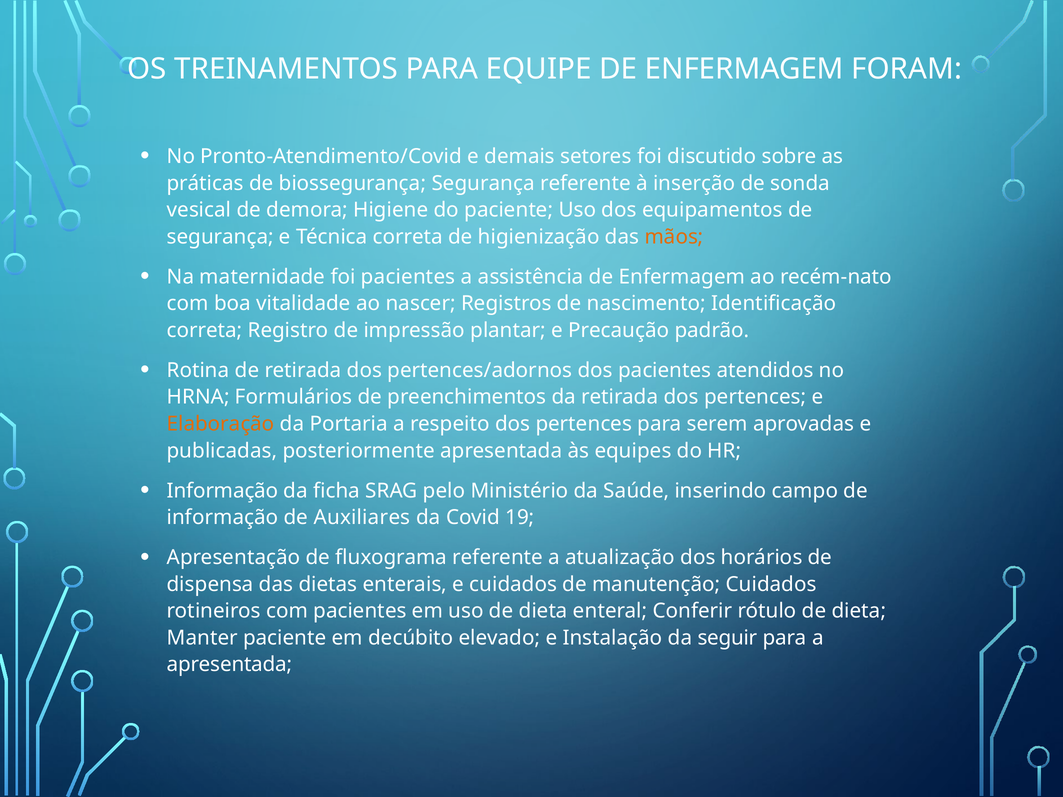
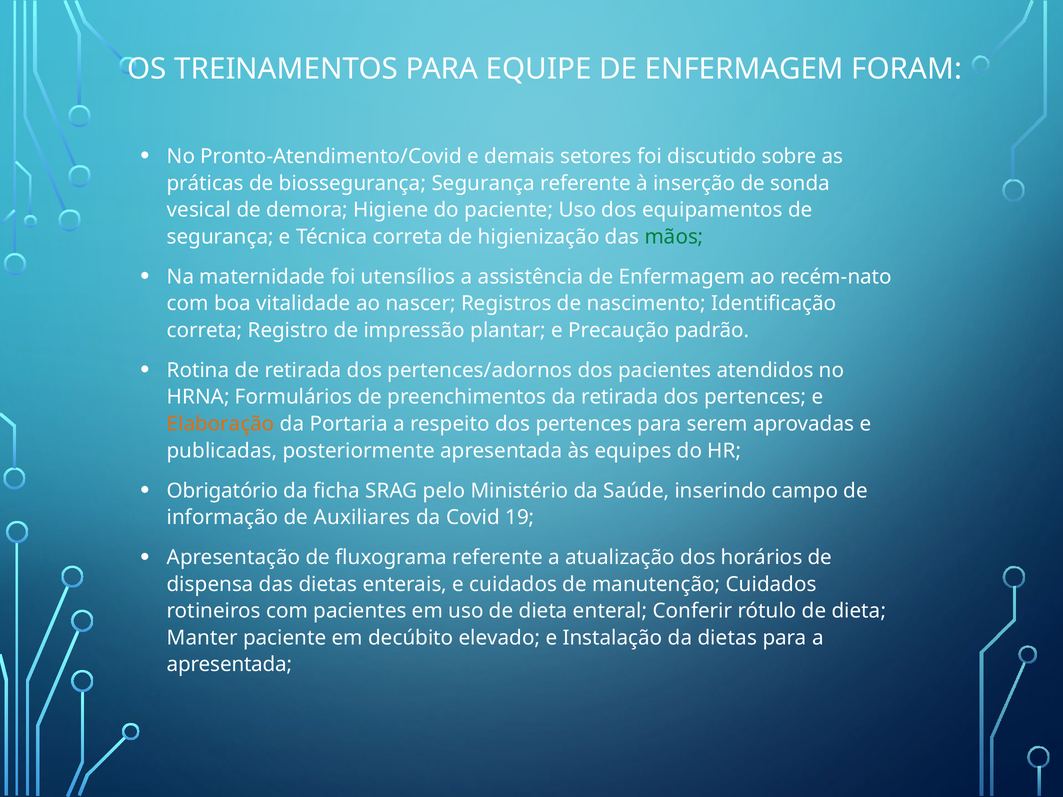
mãos colour: orange -> green
foi pacientes: pacientes -> utensílios
Informação at (223, 491): Informação -> Obrigatório
da seguir: seguir -> dietas
